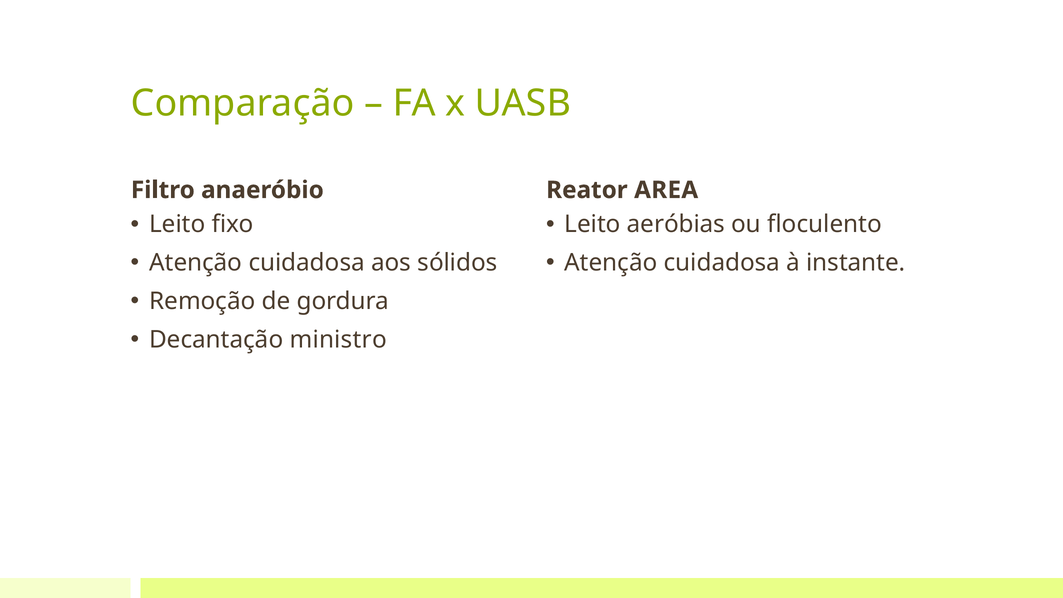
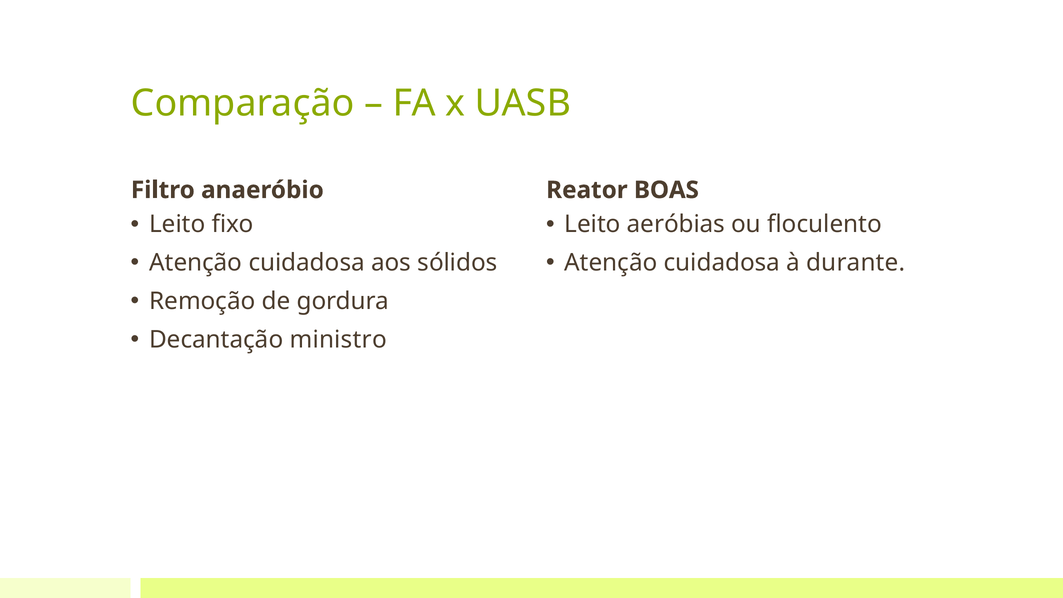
AREA: AREA -> BOAS
instante: instante -> durante
